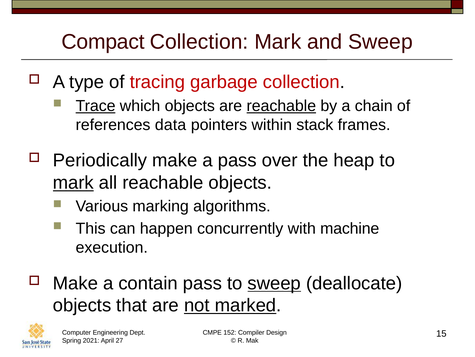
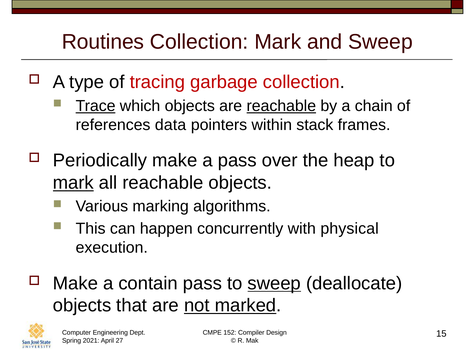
Compact: Compact -> Routines
machine: machine -> physical
